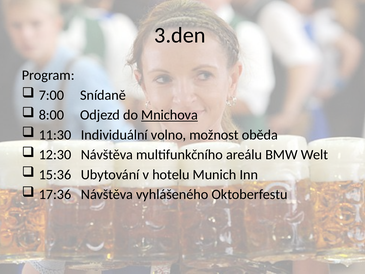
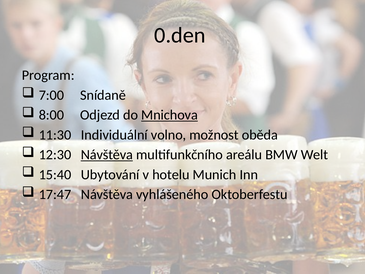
3.den: 3.den -> 0.den
Návštěva at (107, 155) underline: none -> present
15:36: 15:36 -> 15:40
17:36: 17:36 -> 17:47
